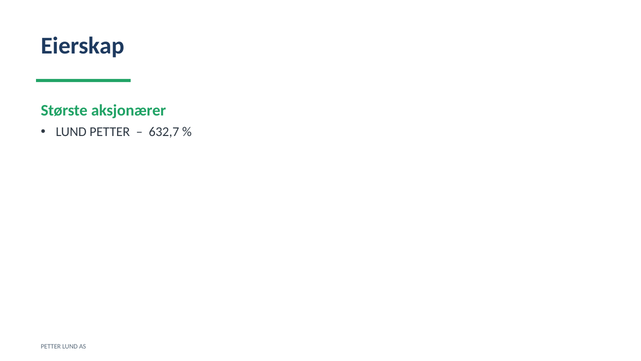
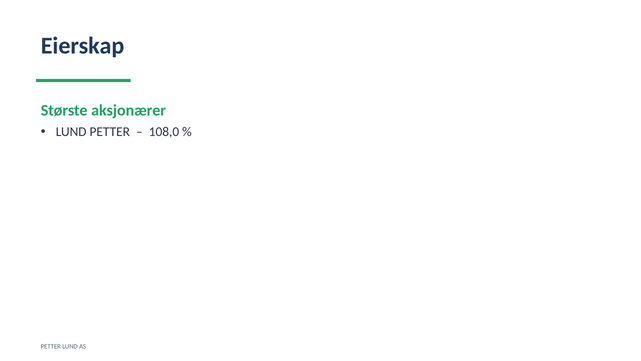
632,7: 632,7 -> 108,0
